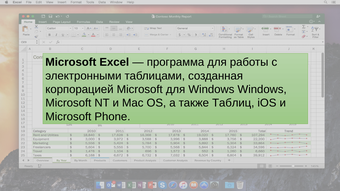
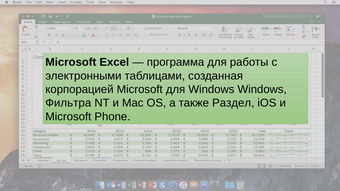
Microsoft at (68, 103): Microsoft -> Фильтра
Таблиц: Таблиц -> Раздел
